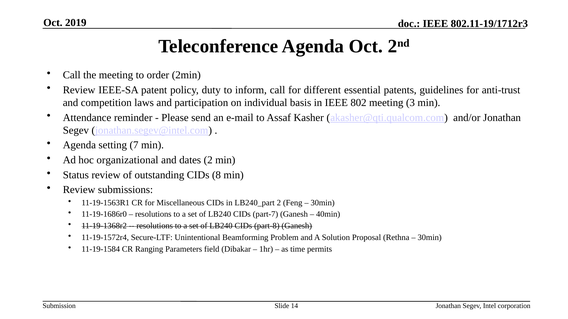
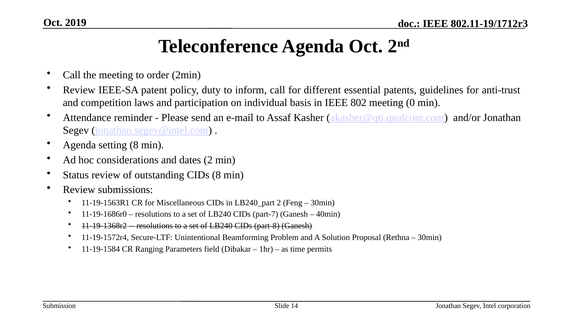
3: 3 -> 0
setting 7: 7 -> 8
organizational: organizational -> considerations
